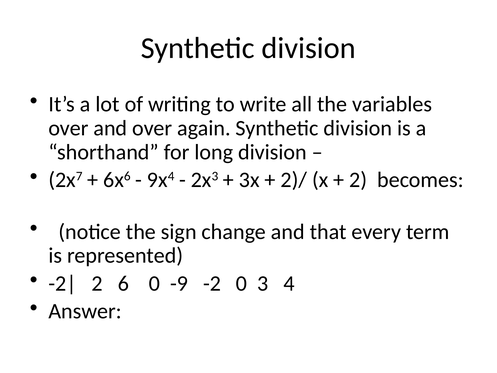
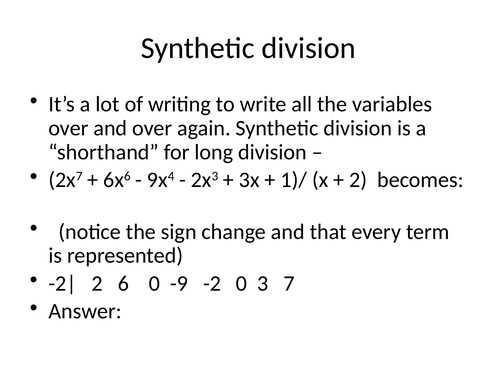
2)/: 2)/ -> 1)/
4: 4 -> 7
